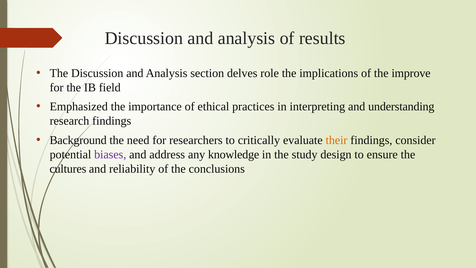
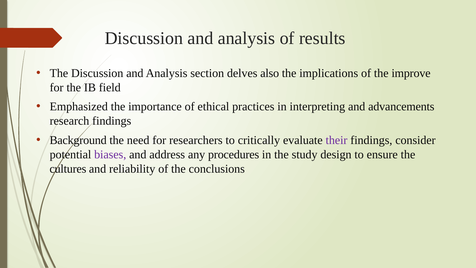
role: role -> also
understanding: understanding -> advancements
their colour: orange -> purple
knowledge: knowledge -> procedures
